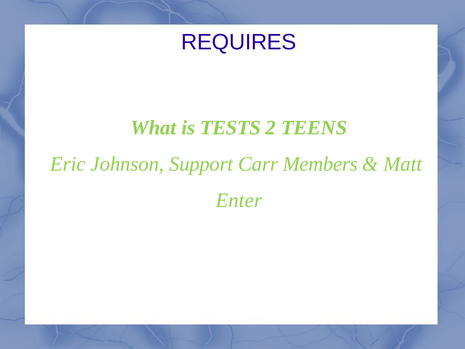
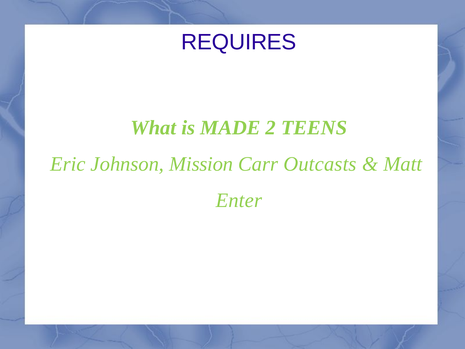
TESTS: TESTS -> MADE
Support: Support -> Mission
Members: Members -> Outcasts
